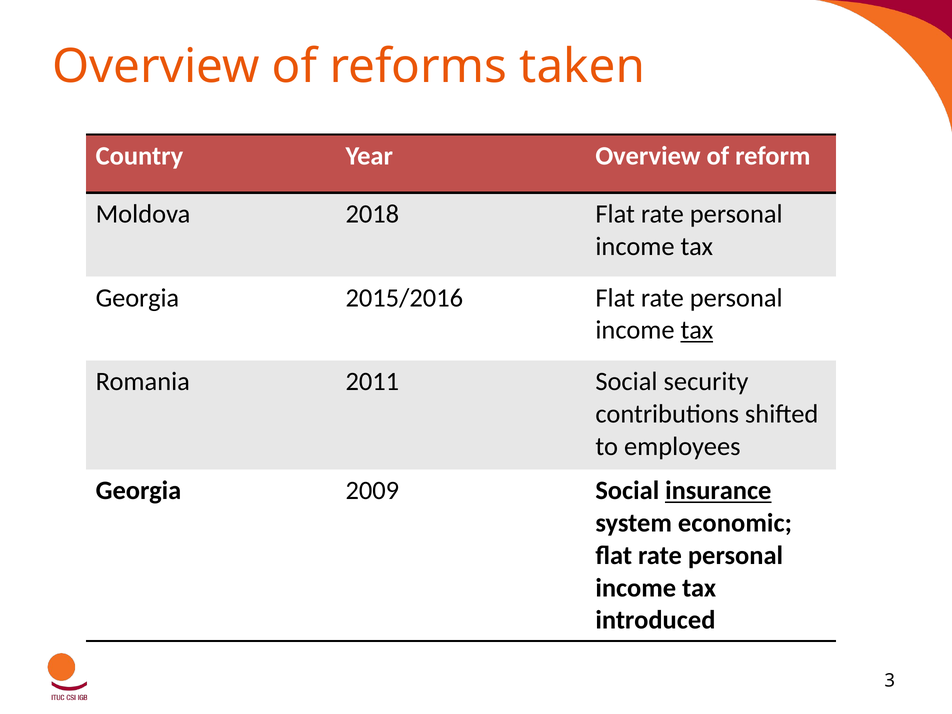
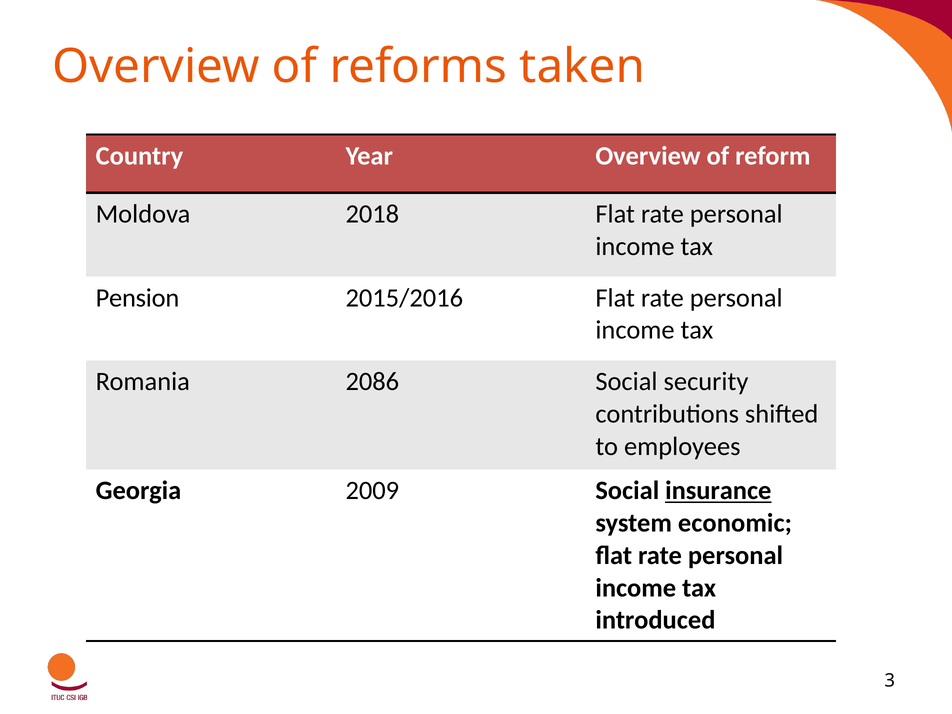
Georgia at (137, 298): Georgia -> Pension
tax at (697, 330) underline: present -> none
2011: 2011 -> 2086
